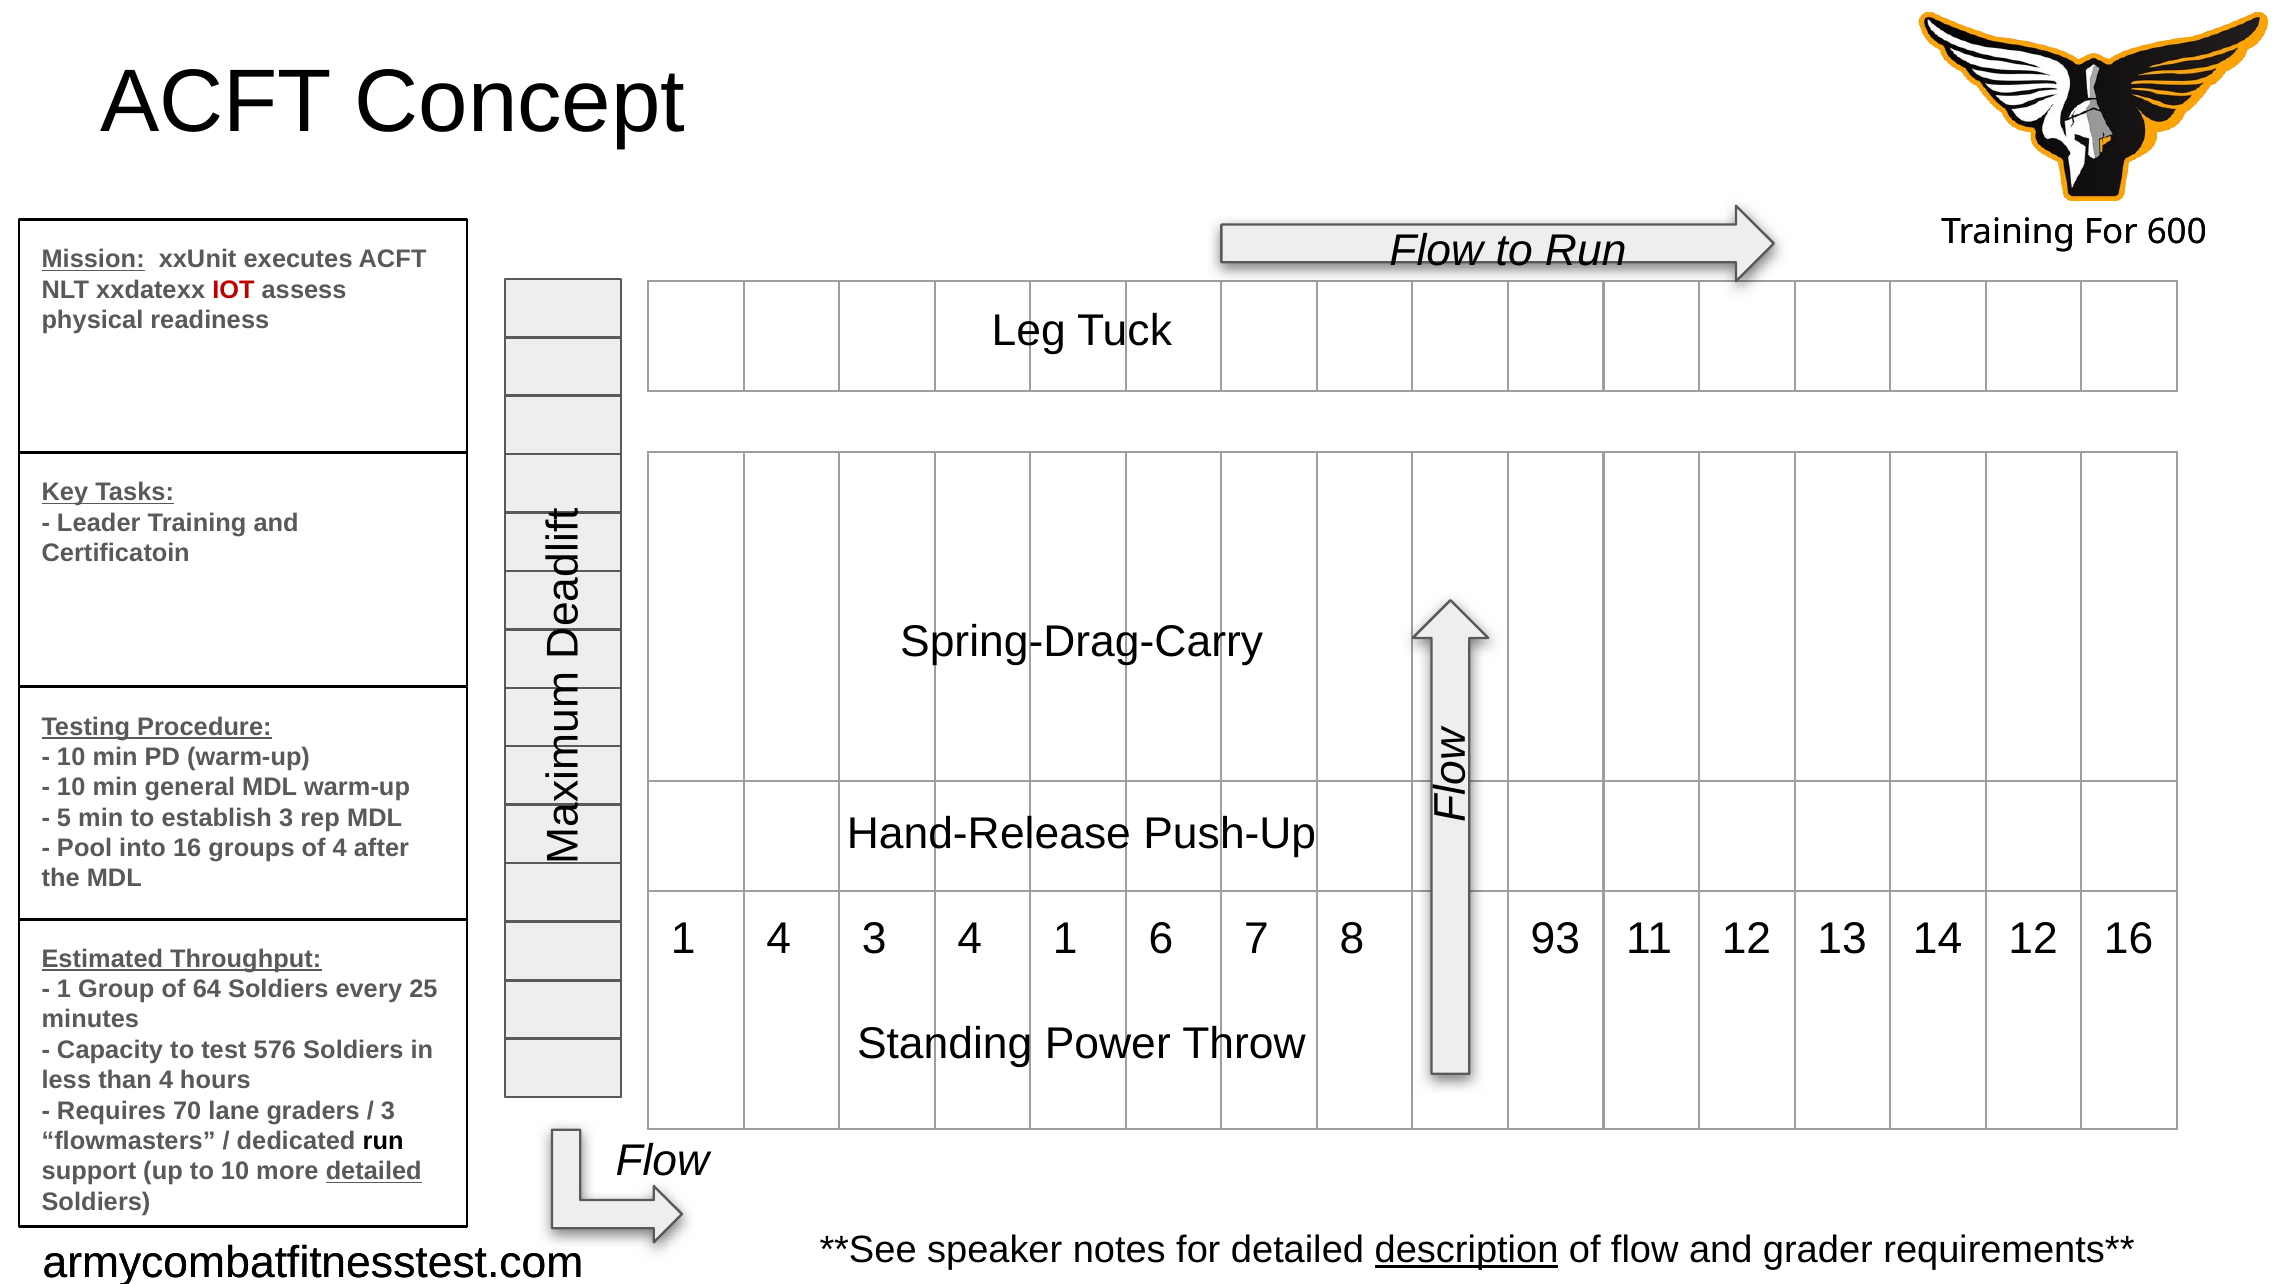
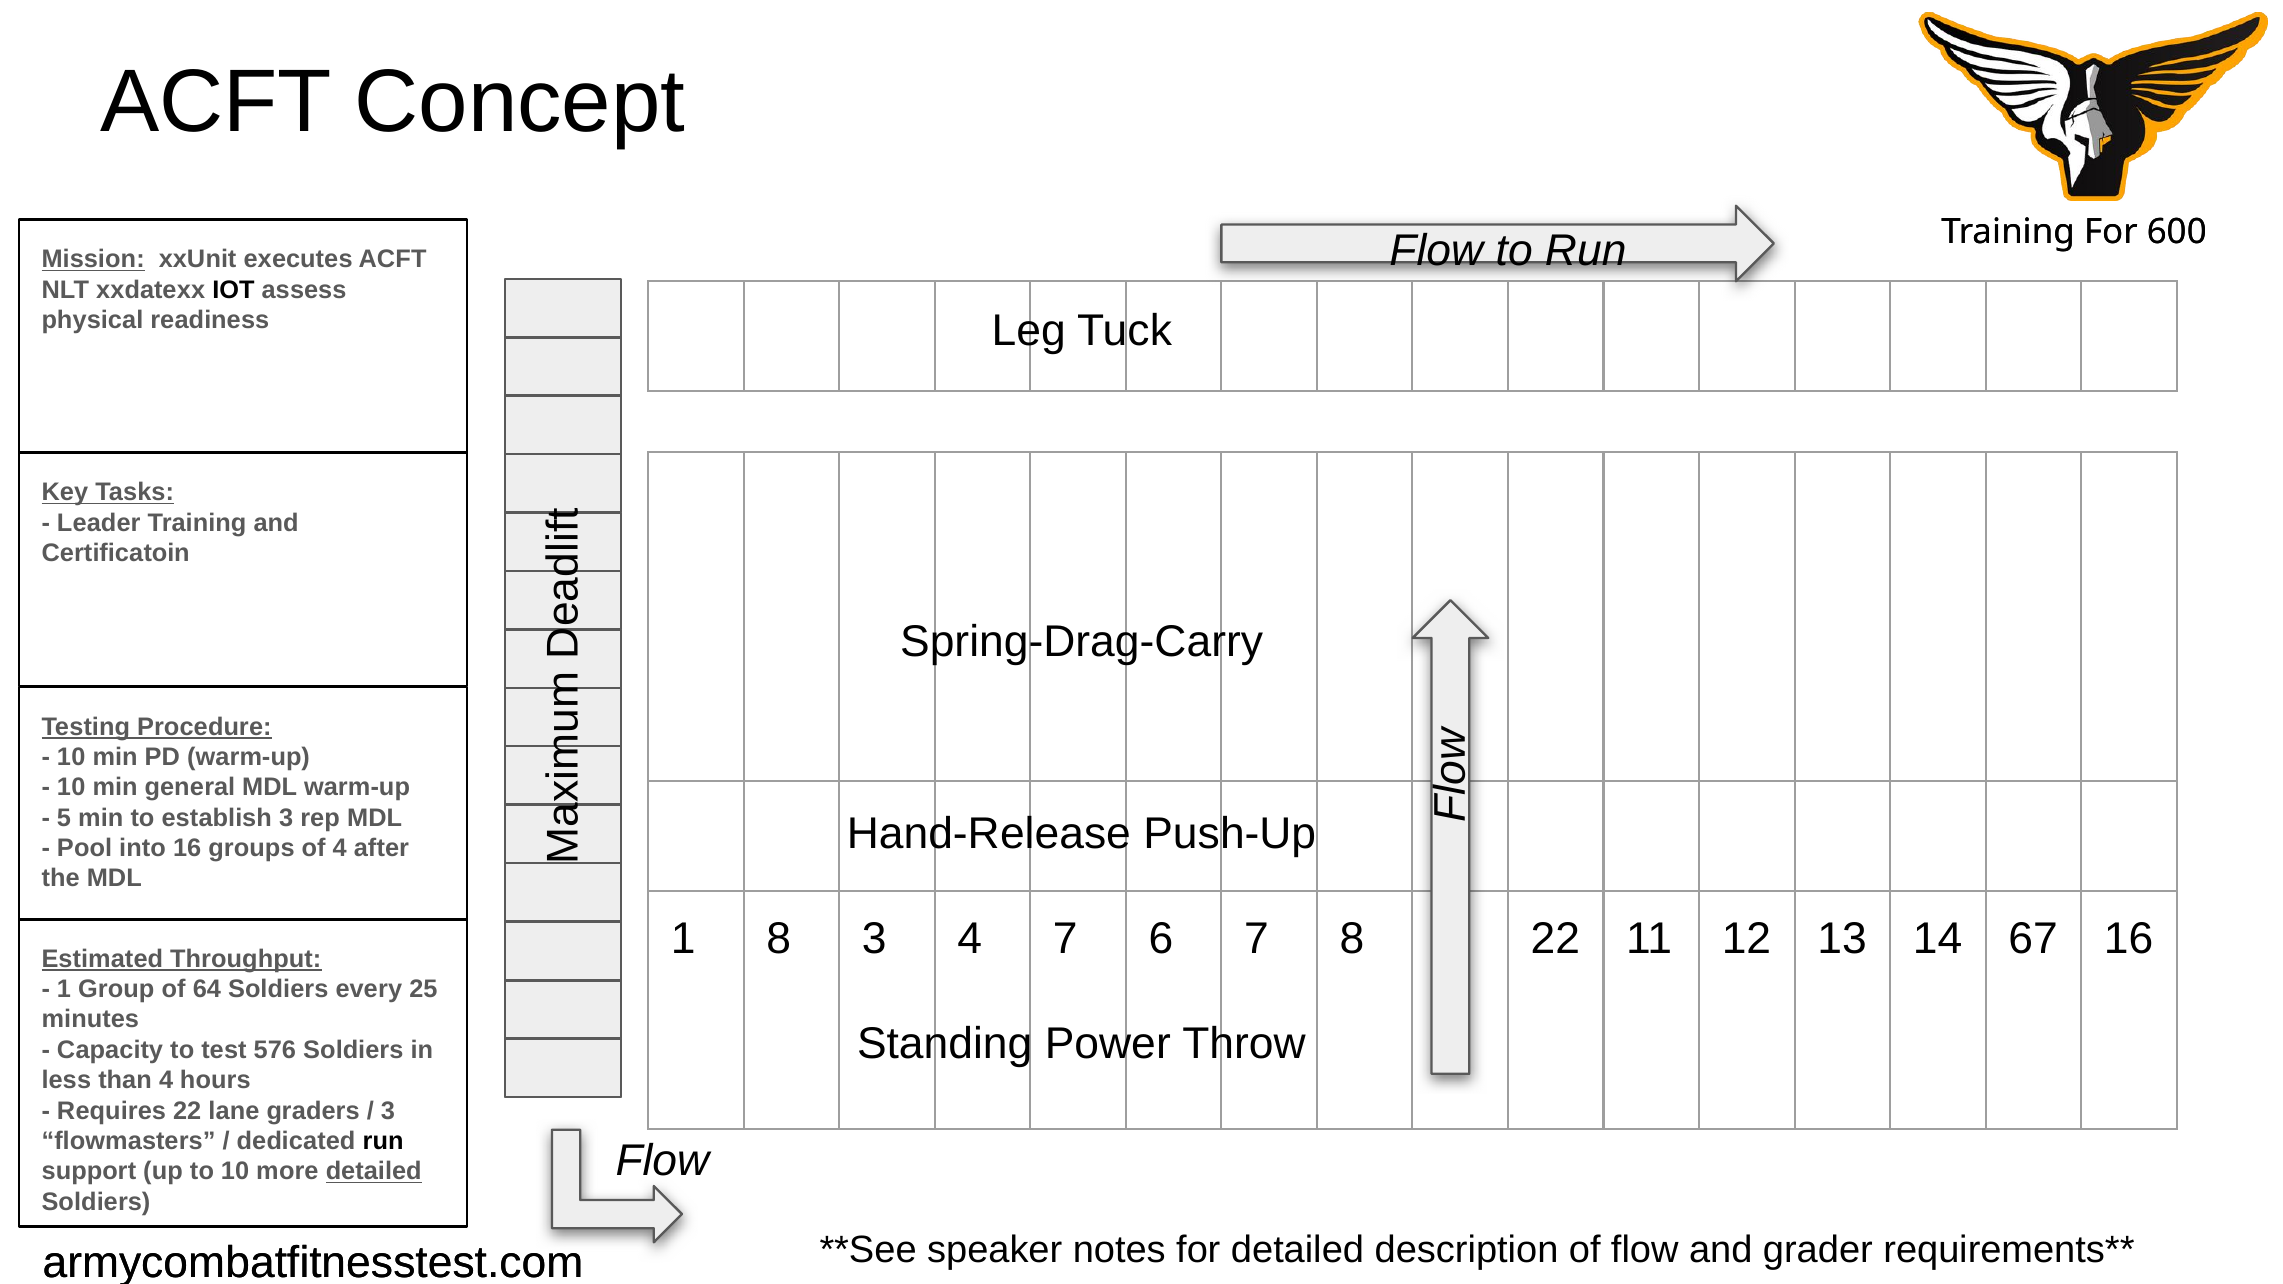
IOT colour: red -> black
1 4: 4 -> 8
4 1: 1 -> 7
93 at (1555, 939): 93 -> 22
14 12: 12 -> 67
Requires 70: 70 -> 22
description underline: present -> none
